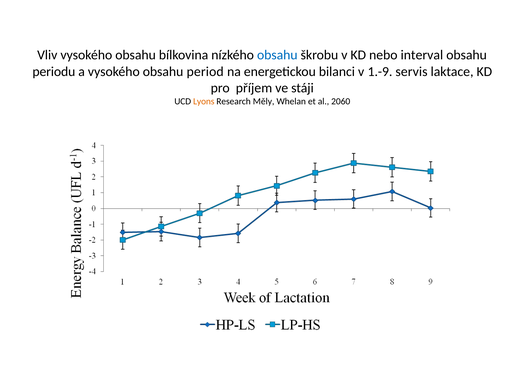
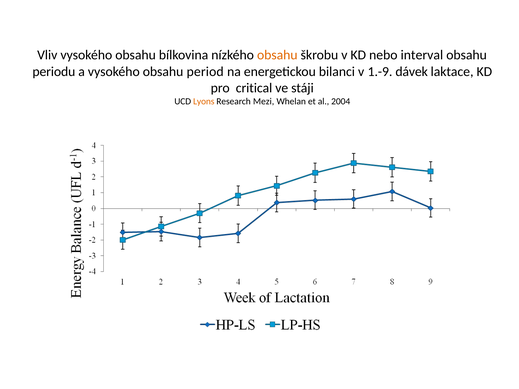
obsahu at (277, 55) colour: blue -> orange
servis: servis -> dávek
příjem: příjem -> critical
Měly: Měly -> Mezi
2060: 2060 -> 2004
